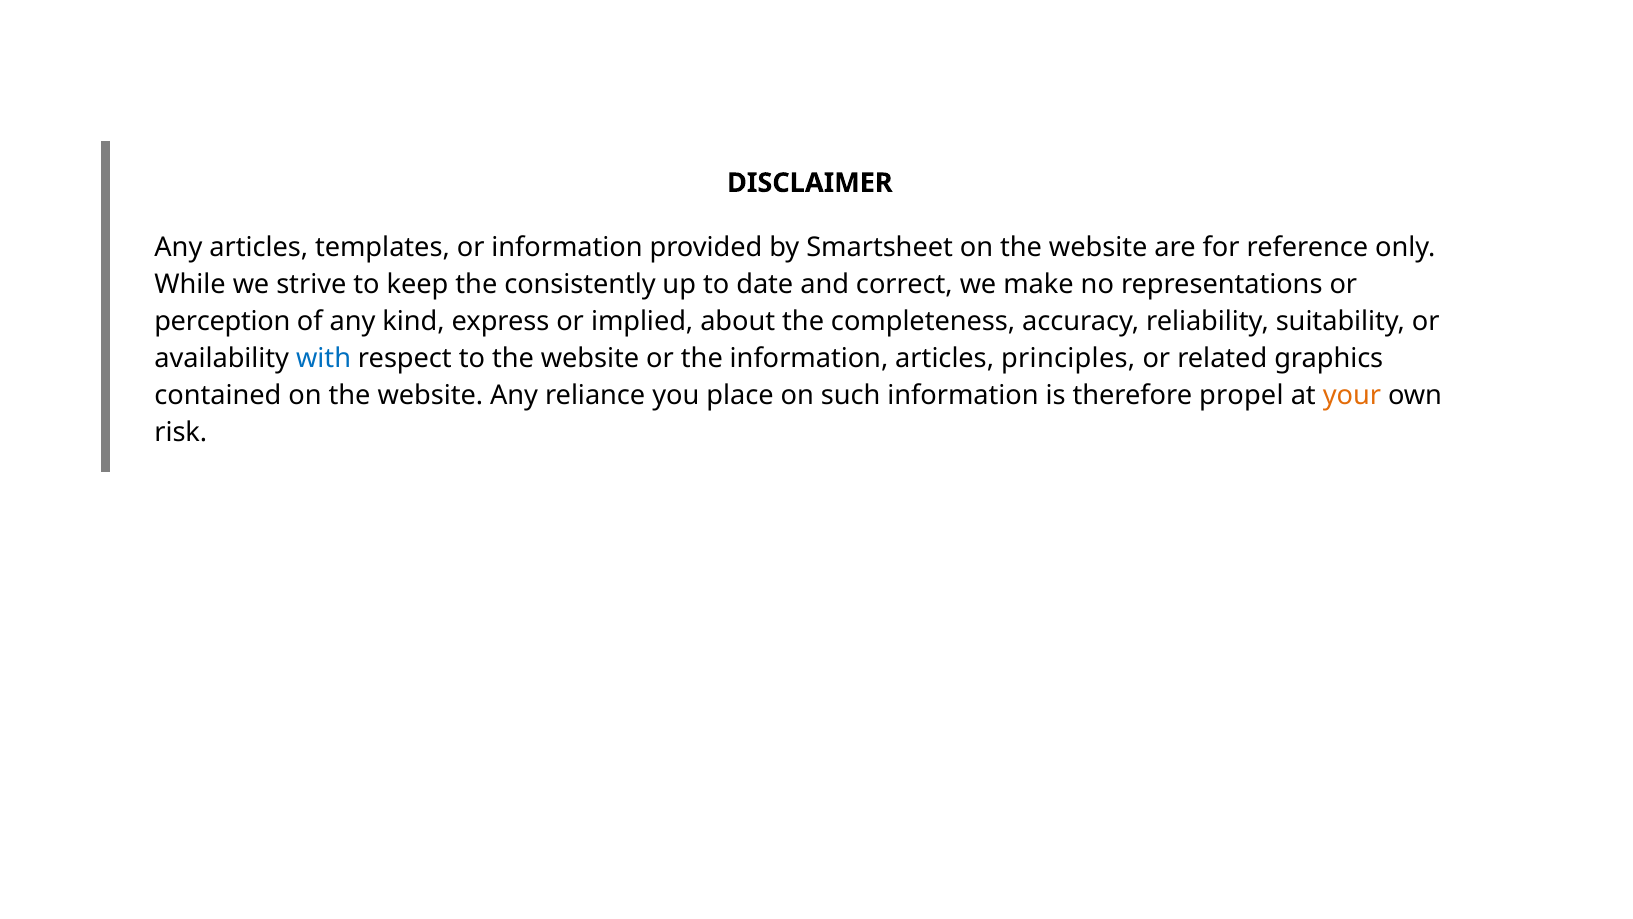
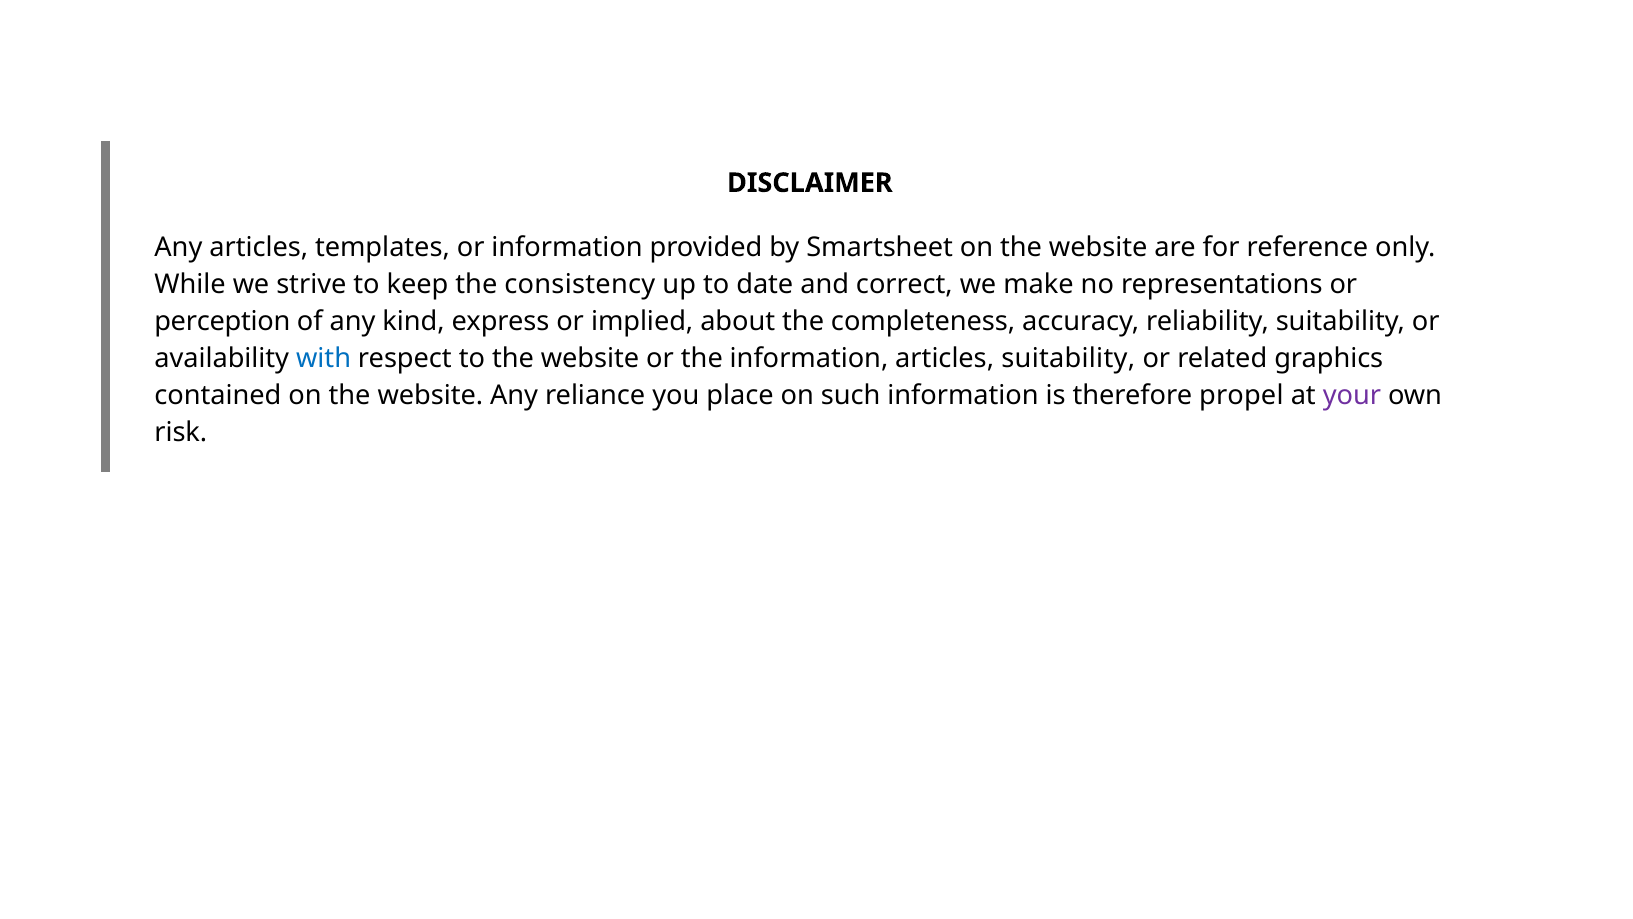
consistently: consistently -> consistency
articles principles: principles -> suitability
your colour: orange -> purple
